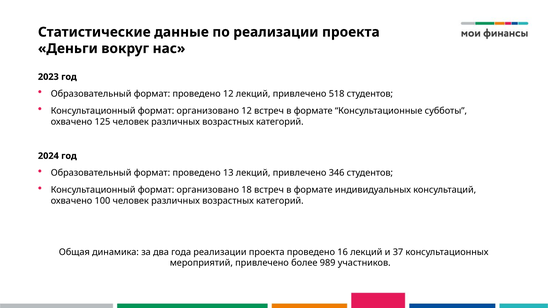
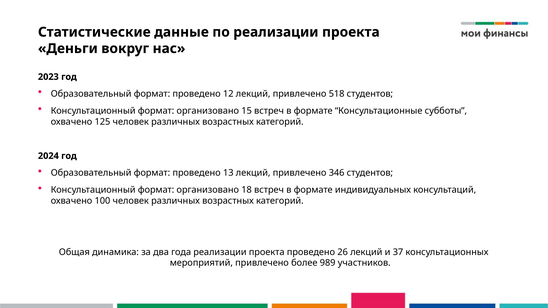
организовано 12: 12 -> 15
16: 16 -> 26
